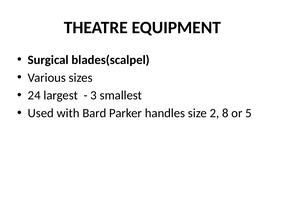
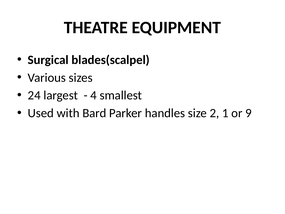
3: 3 -> 4
8: 8 -> 1
5: 5 -> 9
